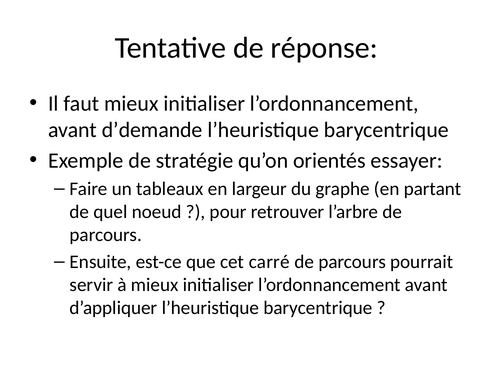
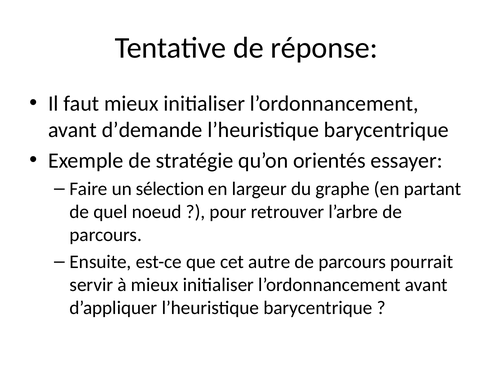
tableaux: tableaux -> sélection
carré: carré -> autre
